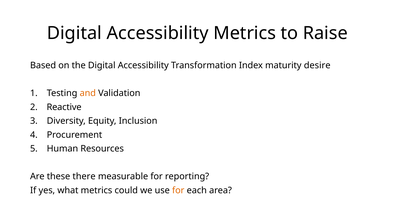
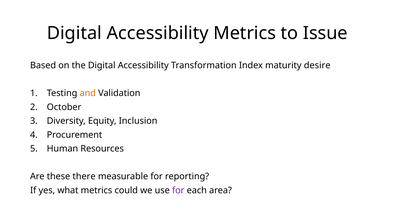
Raise: Raise -> Issue
Reactive: Reactive -> October
for at (178, 190) colour: orange -> purple
